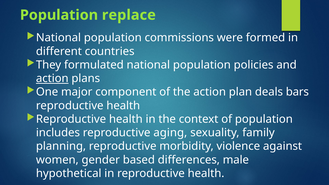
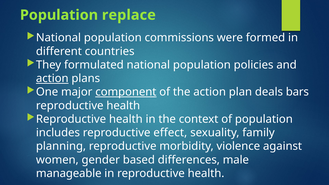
component underline: none -> present
aging: aging -> effect
hypothetical: hypothetical -> manageable
